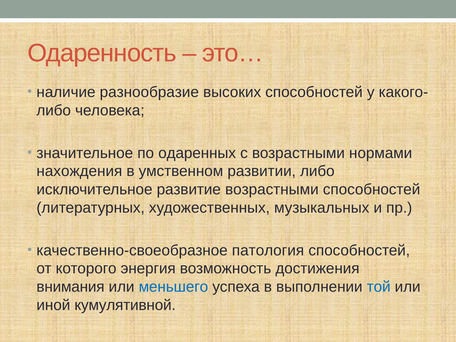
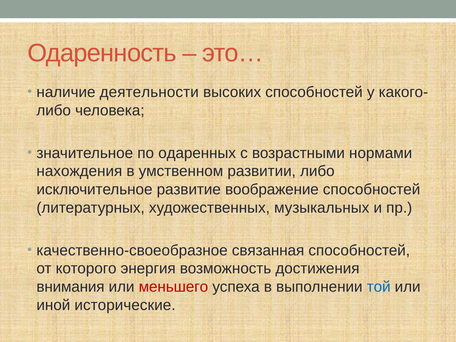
разнообразие: разнообразие -> деятельности
развитие возрастными: возрастными -> воображение
патология: патология -> связанная
меньшего colour: blue -> red
кумулятивной: кумулятивной -> исторические
